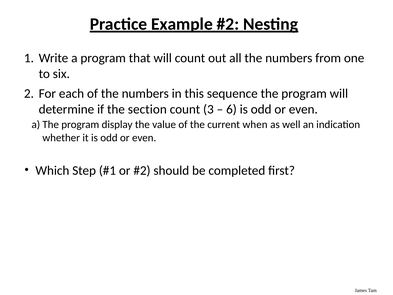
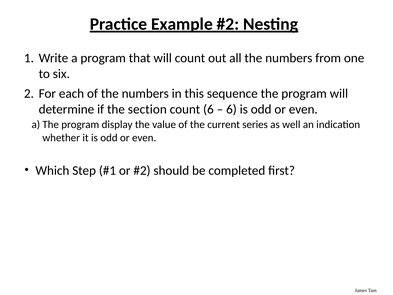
count 3: 3 -> 6
when: when -> series
